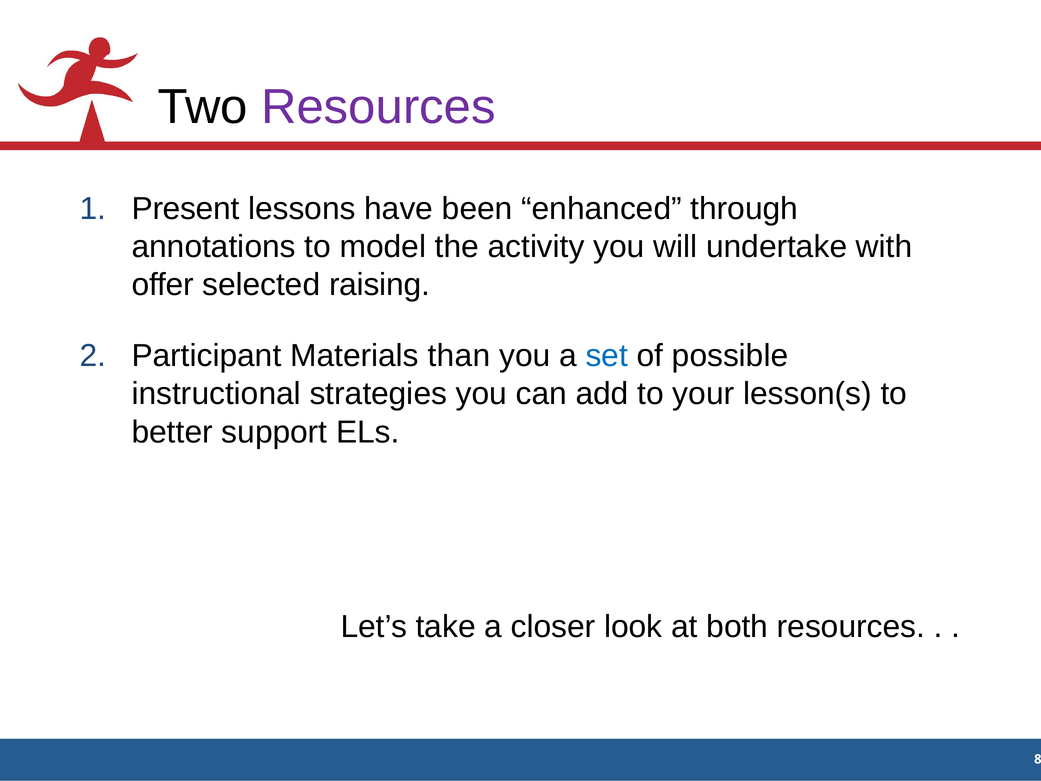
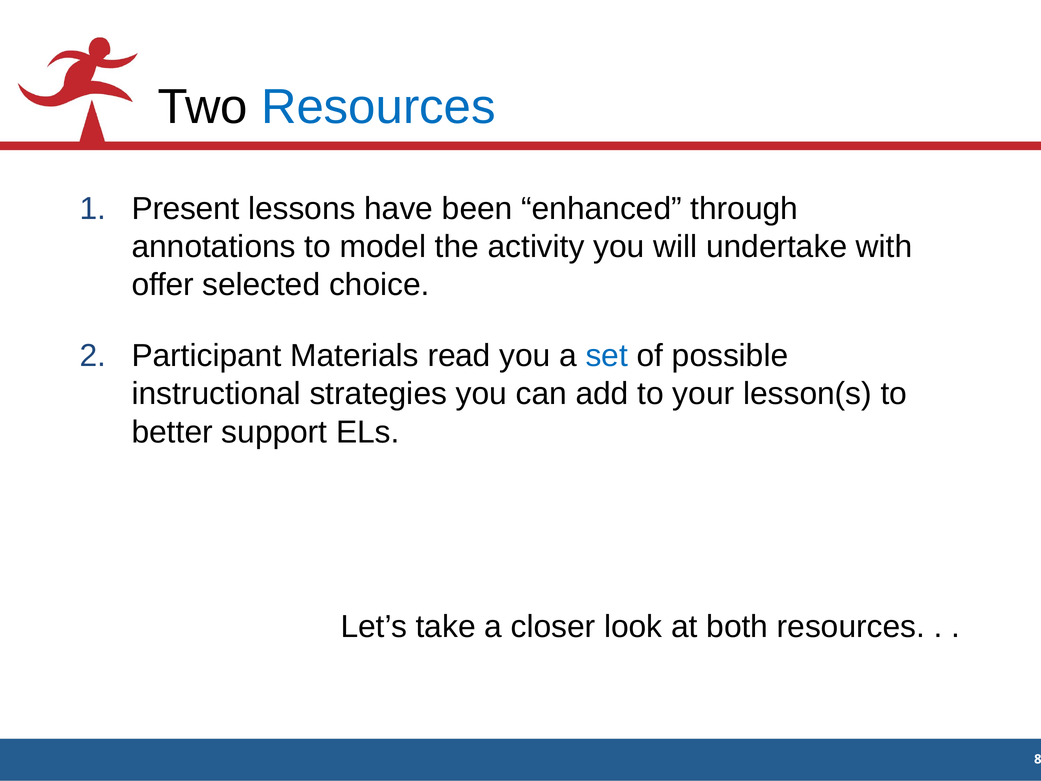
Resources at (378, 107) colour: purple -> blue
raising: raising -> choice
than: than -> read
